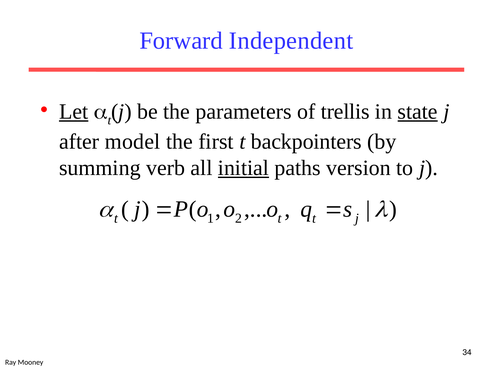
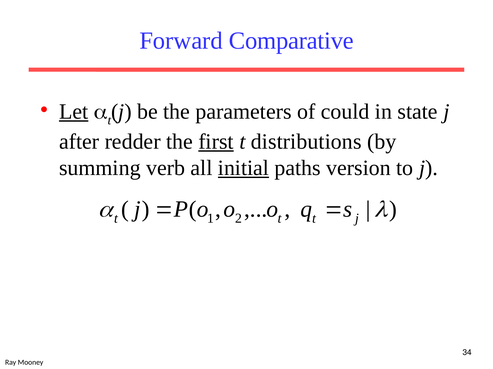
Independent: Independent -> Comparative
trellis: trellis -> could
state underline: present -> none
model: model -> redder
first underline: none -> present
backpointers: backpointers -> distributions
